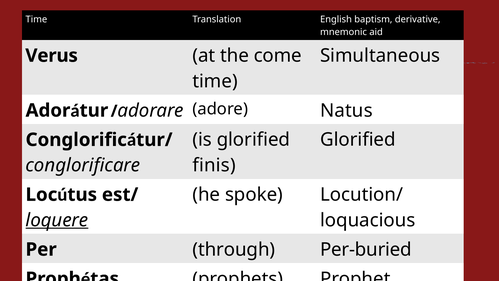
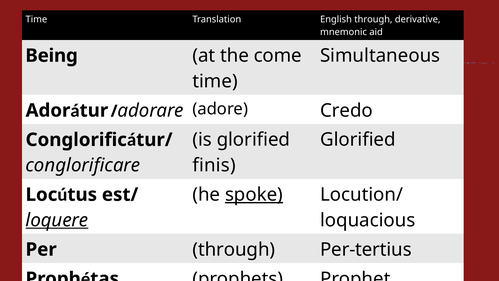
English baptism: baptism -> through
Verus: Verus -> Being
Natus: Natus -> Credo
spoke underline: none -> present
Per-buried: Per-buried -> Per-tertius
